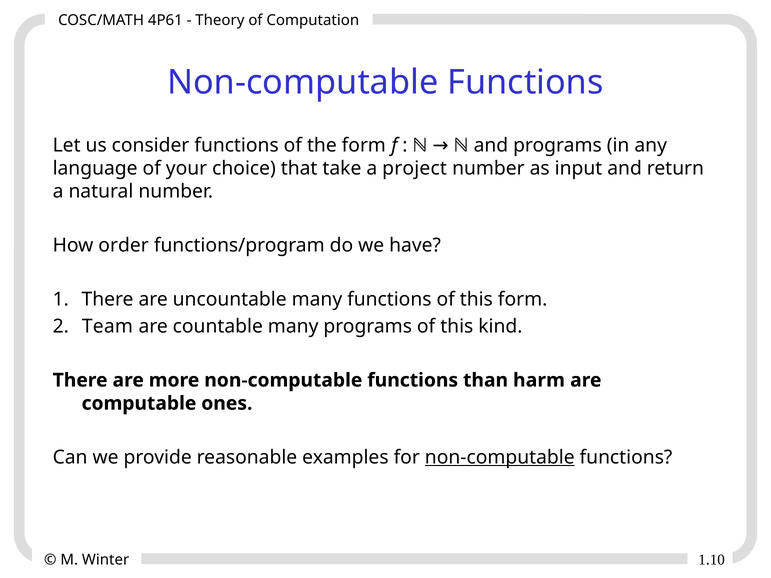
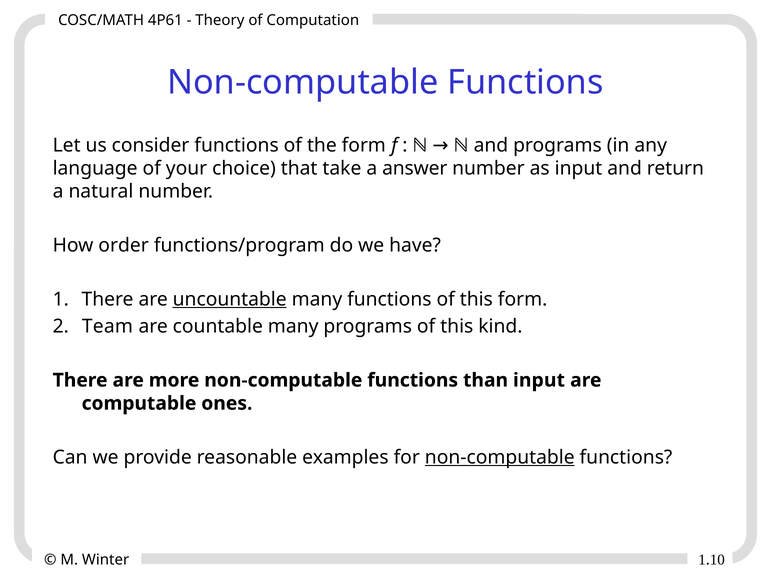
project: project -> answer
uncountable underline: none -> present
than harm: harm -> input
